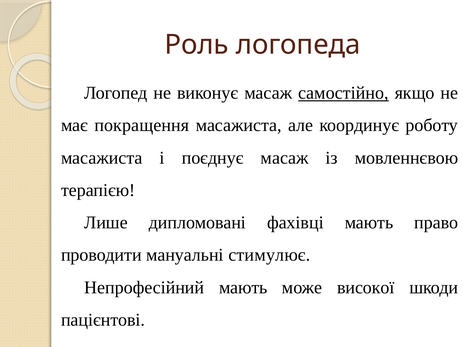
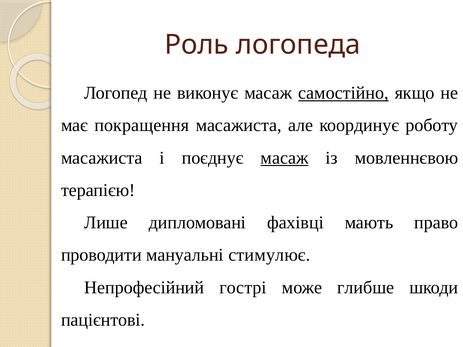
масаж at (285, 158) underline: none -> present
Непрофесійний мають: мають -> гострі
високої: високої -> глибше
